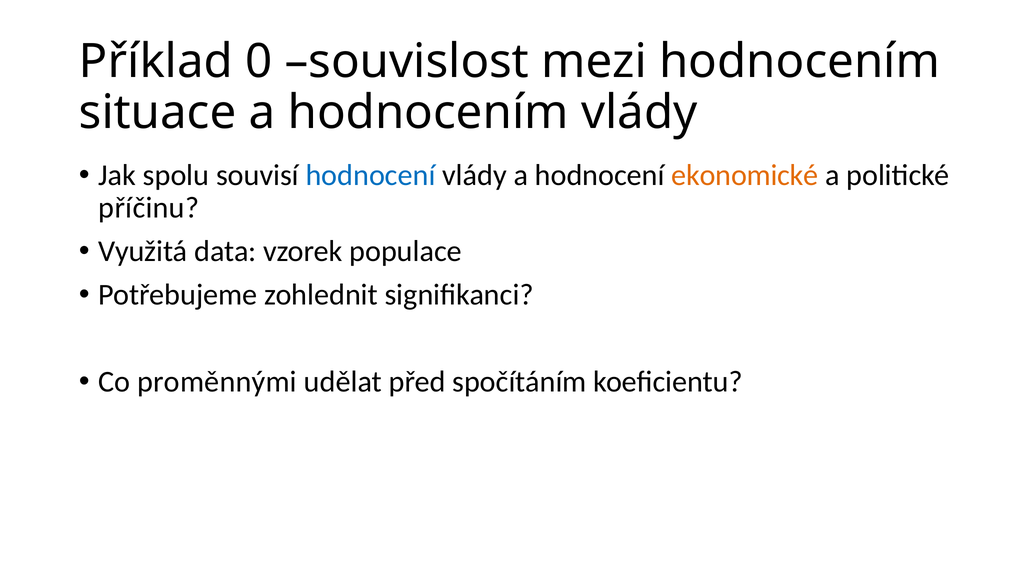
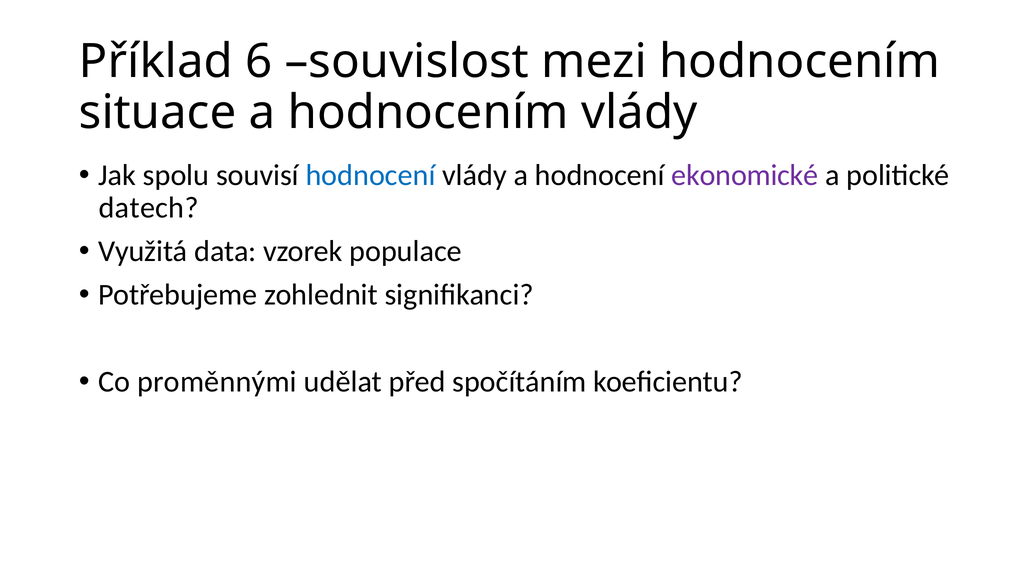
0: 0 -> 6
ekonomické colour: orange -> purple
příčinu: příčinu -> datech
